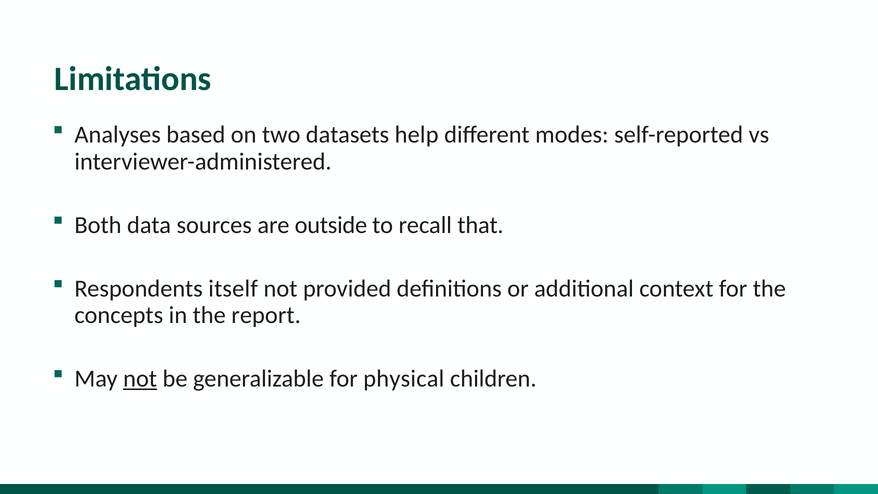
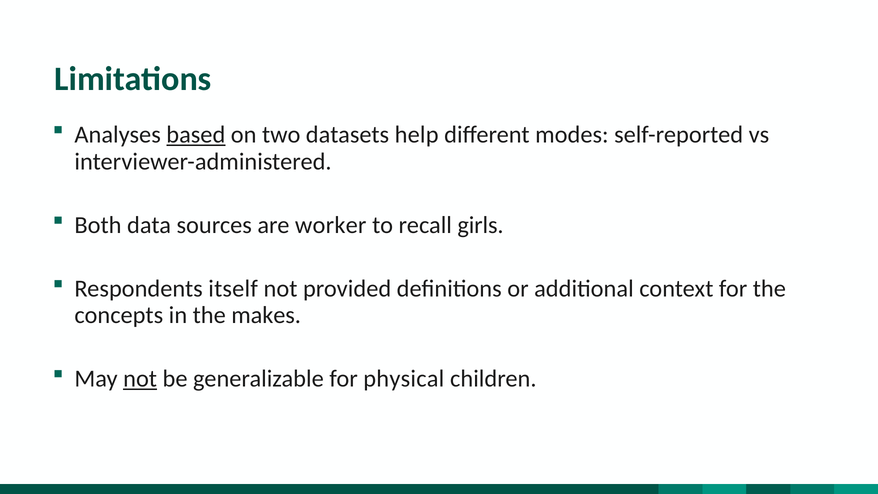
based underline: none -> present
outside: outside -> worker
that: that -> girls
report: report -> makes
